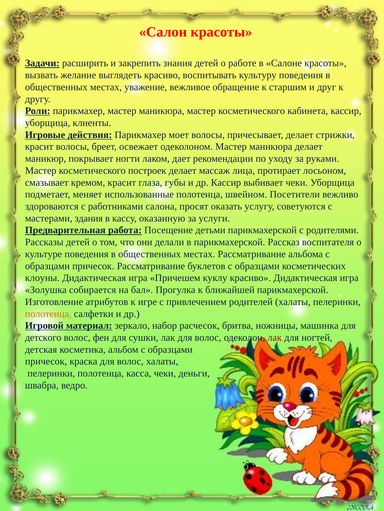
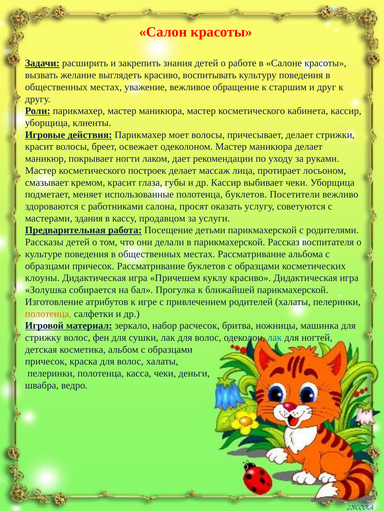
полотенца швейном: швейном -> буклетов
оказанную: оказанную -> продавцом
детского: детского -> стрижку
лак at (275, 338) colour: red -> blue
